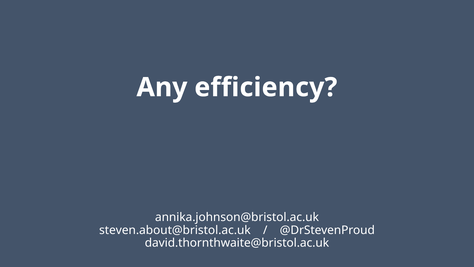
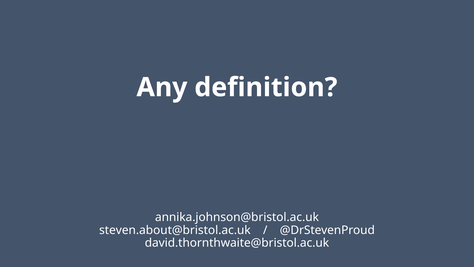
efficiency: efficiency -> definition
